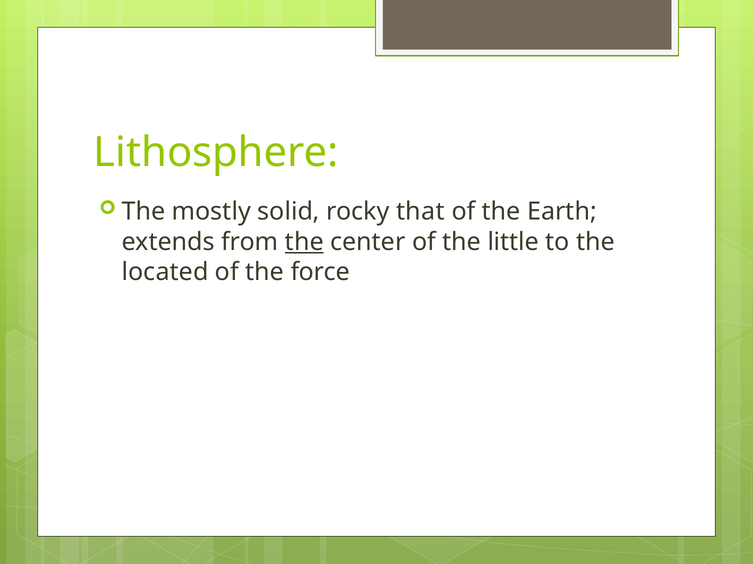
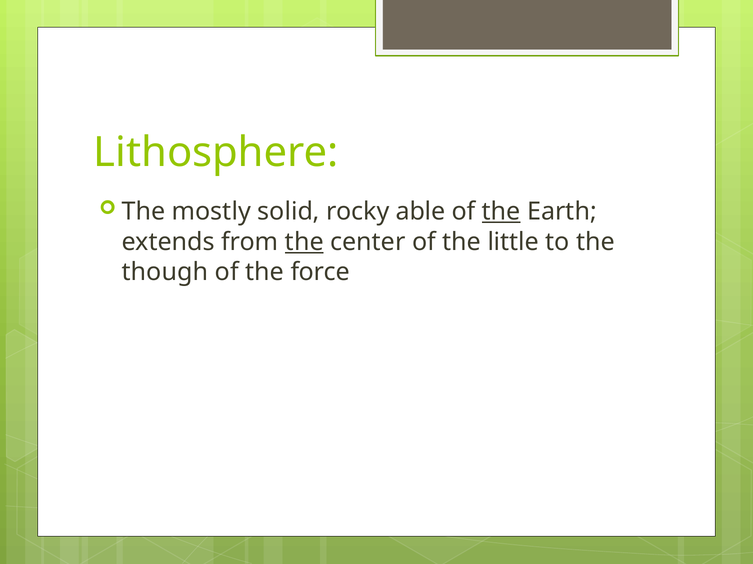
that: that -> able
the at (501, 212) underline: none -> present
located: located -> though
